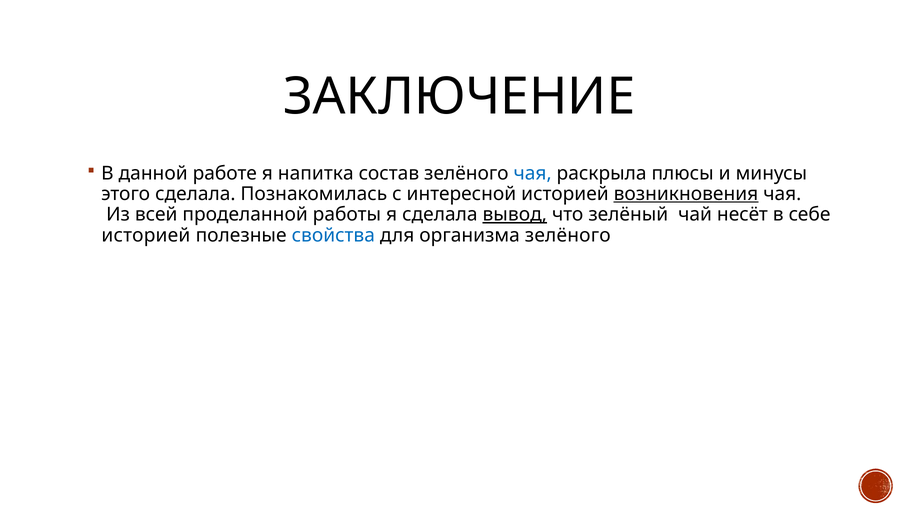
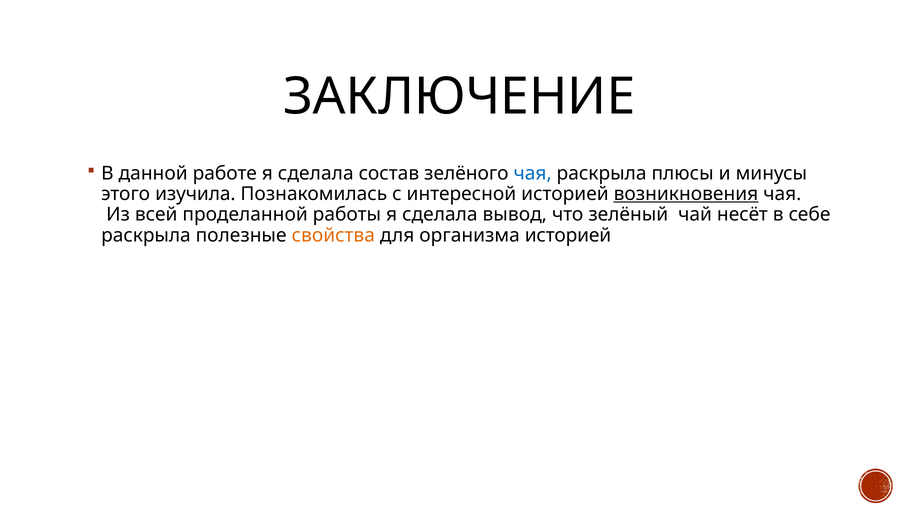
работе я напитка: напитка -> сделала
этого сделала: сделала -> изучила
вывод underline: present -> none
историей at (146, 235): историей -> раскрыла
свойства colour: blue -> orange
организма зелёного: зелёного -> историей
